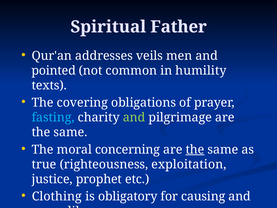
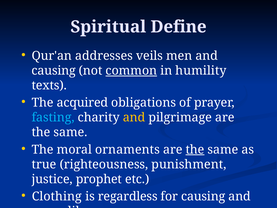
Father: Father -> Define
pointed at (54, 71): pointed -> causing
common underline: none -> present
covering: covering -> acquired
and at (134, 117) colour: light green -> yellow
concerning: concerning -> ornaments
exploitation: exploitation -> punishment
obligatory: obligatory -> regardless
